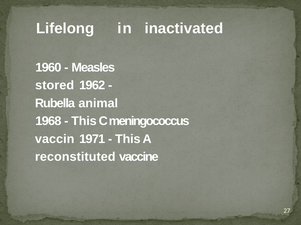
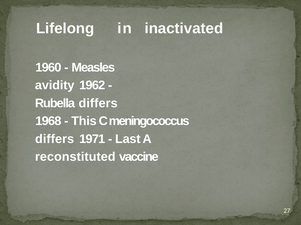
stored: stored -> avidity
Rubella animal: animal -> differs
vaccin at (55, 139): vaccin -> differs
This at (128, 139): This -> Last
